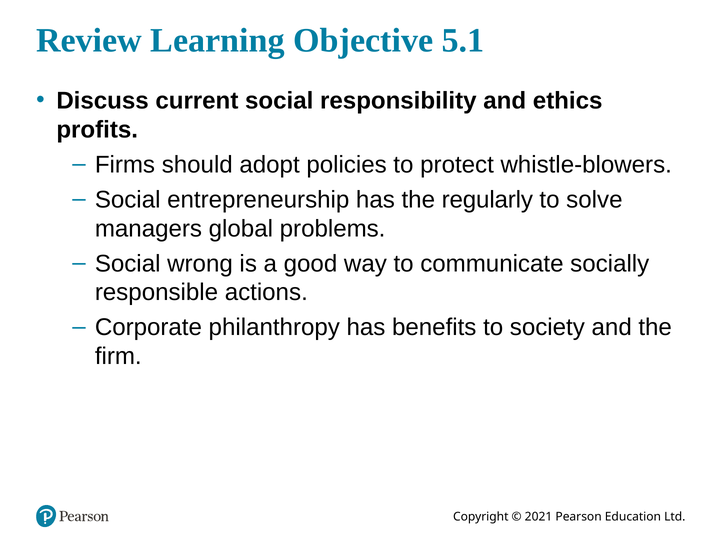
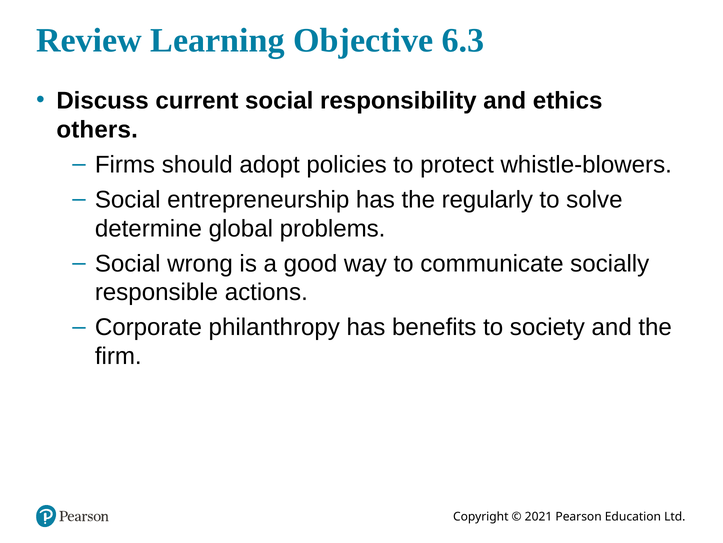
5.1: 5.1 -> 6.3
profits: profits -> others
managers: managers -> determine
